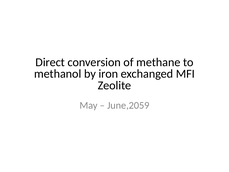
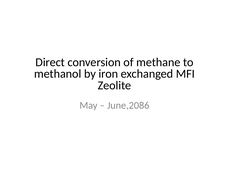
June,2059: June,2059 -> June,2086
